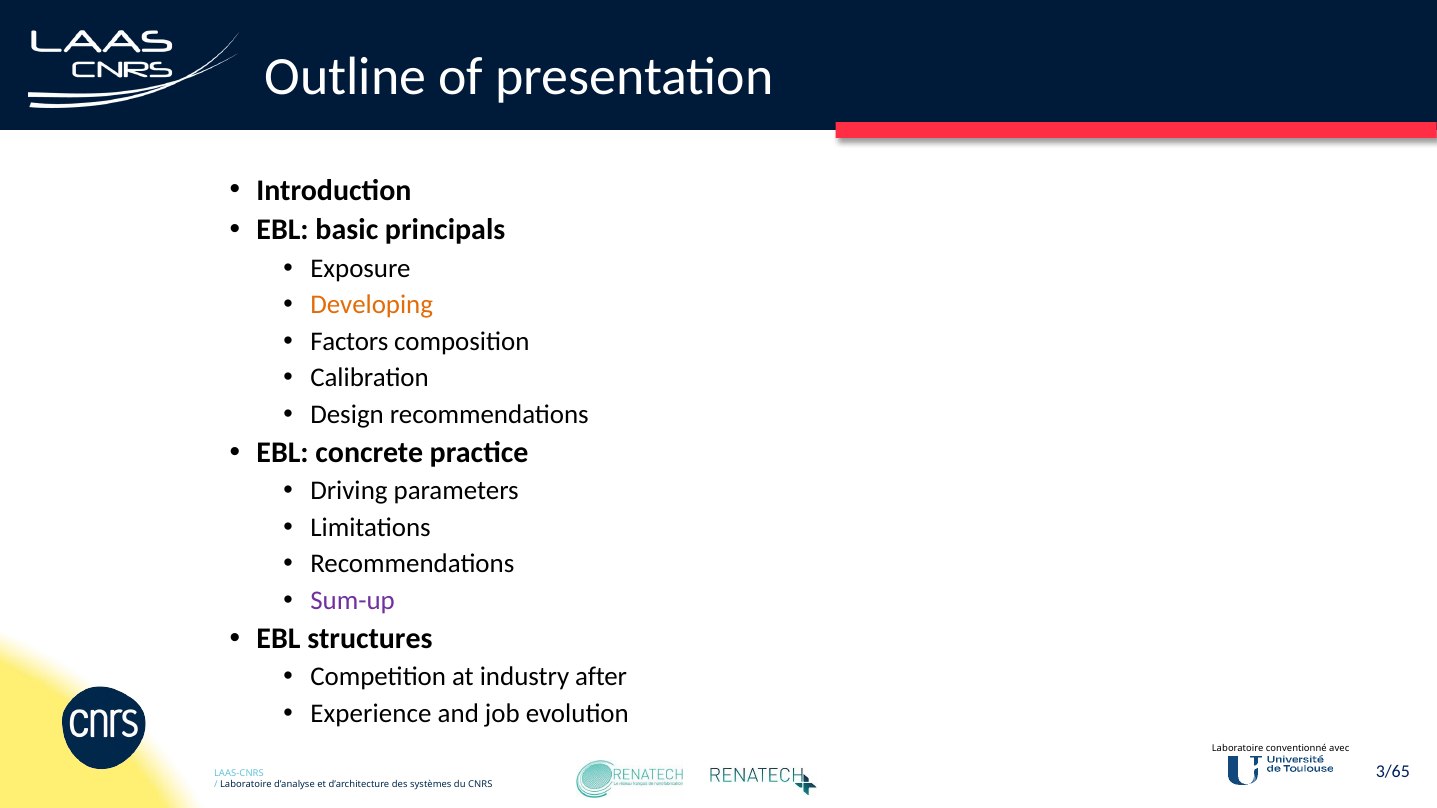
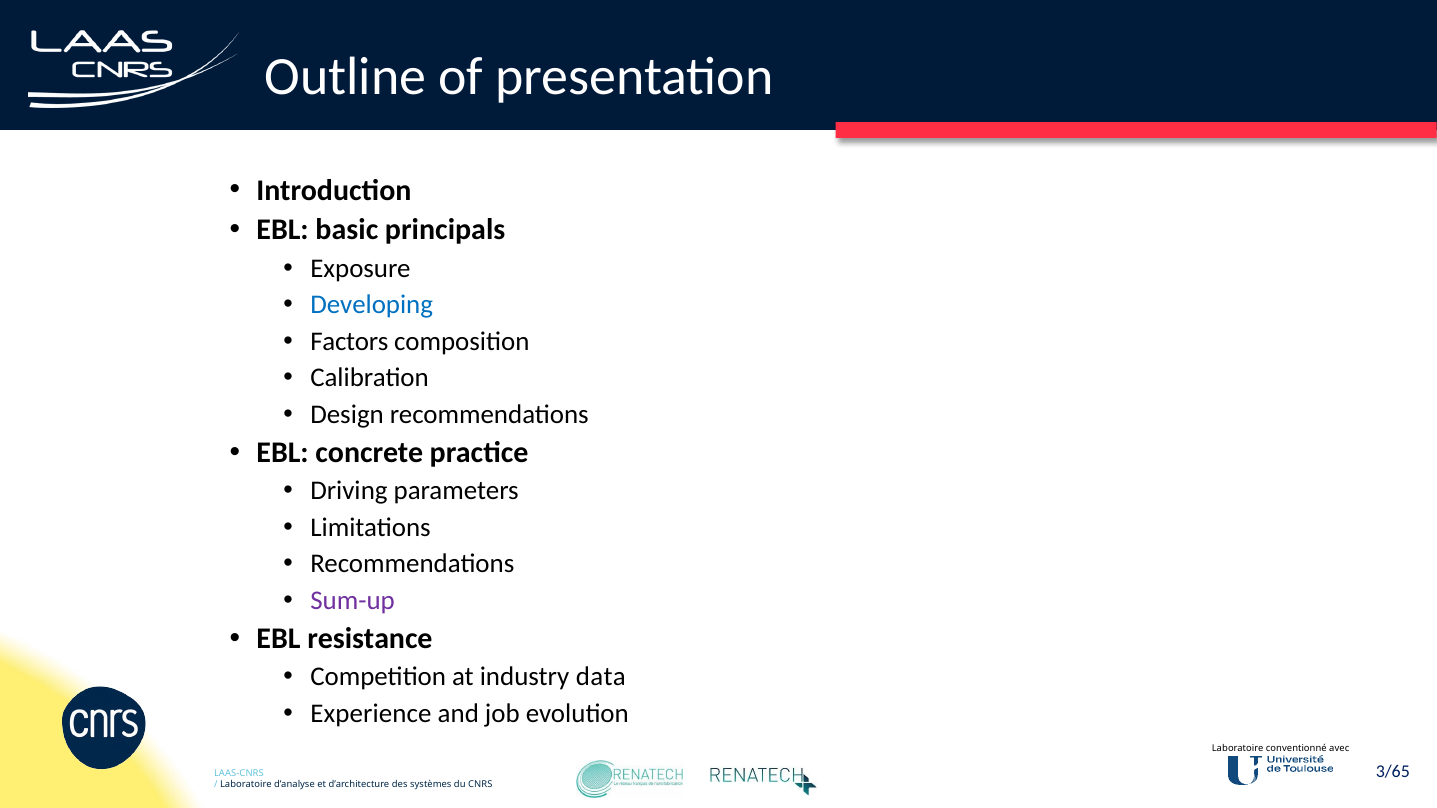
Developing colour: orange -> blue
structures: structures -> resistance
after: after -> data
